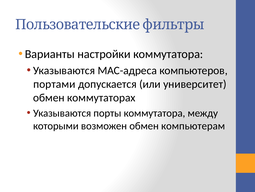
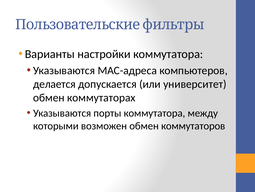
портами: портами -> делается
компьютерам: компьютерам -> коммутаторов
